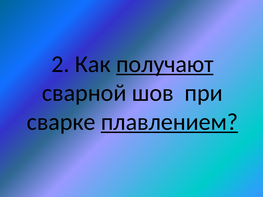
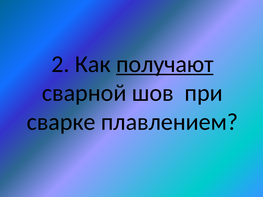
плавлением underline: present -> none
